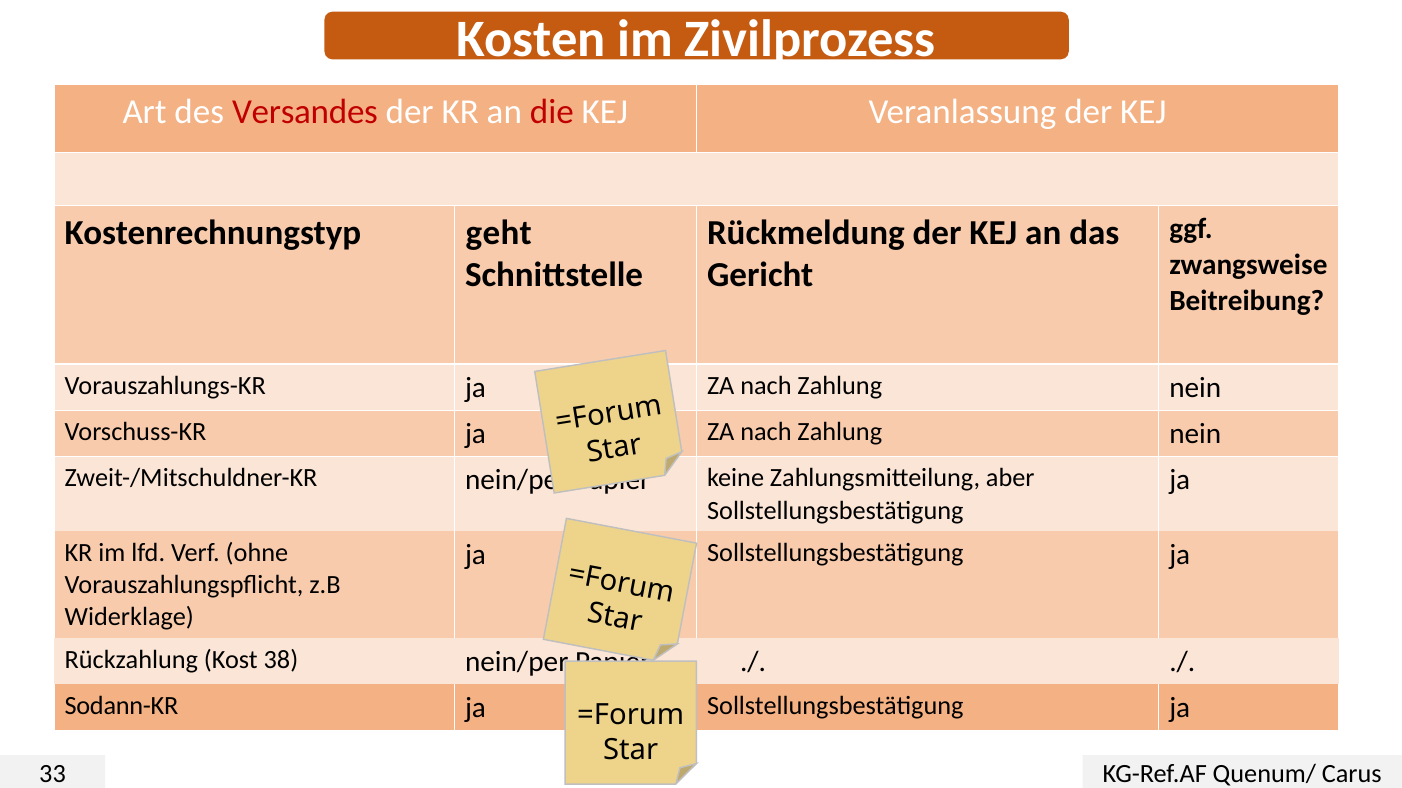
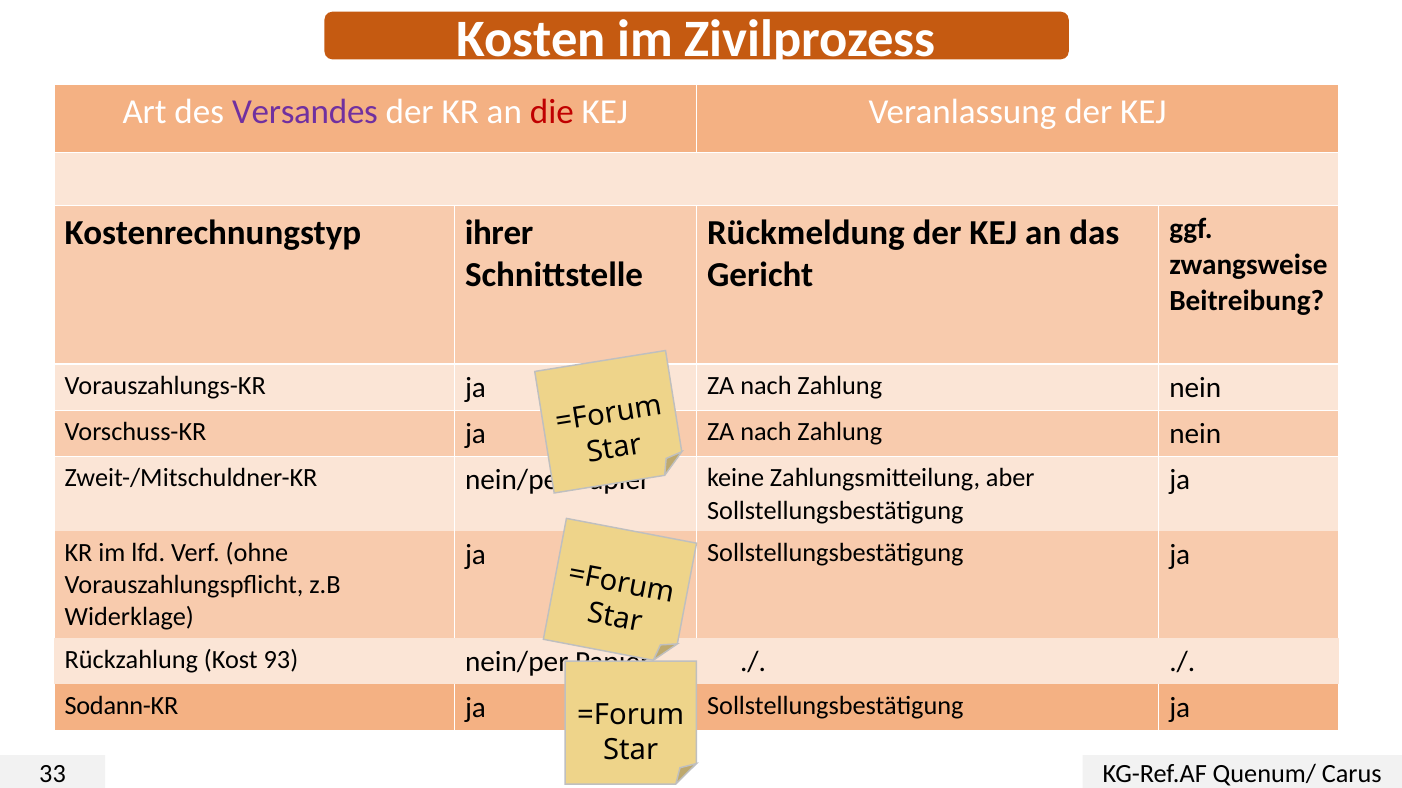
Versandes colour: red -> purple
geht: geht -> ihrer
38: 38 -> 93
